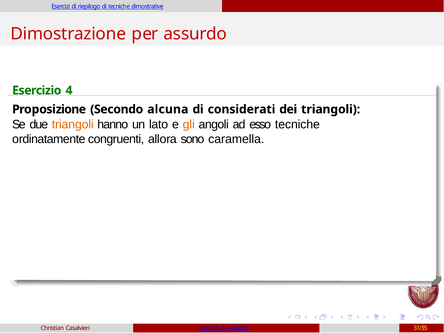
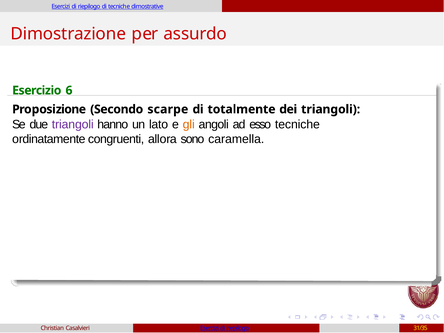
4: 4 -> 6
alcuna: alcuna -> scarpe
considerati: considerati -> totalmente
triangoli at (73, 124) colour: orange -> purple
